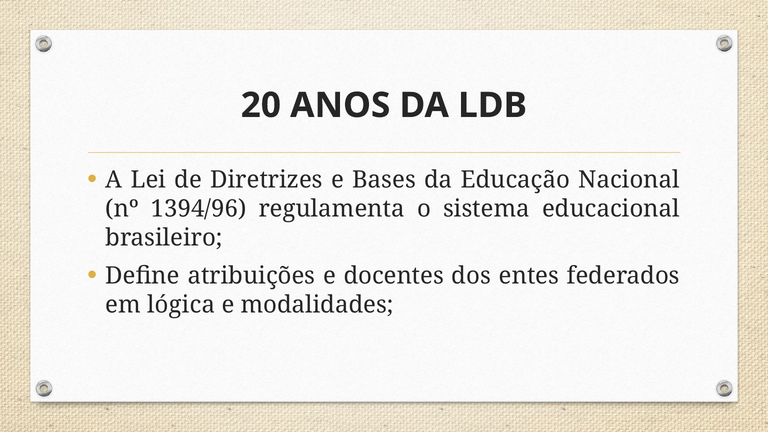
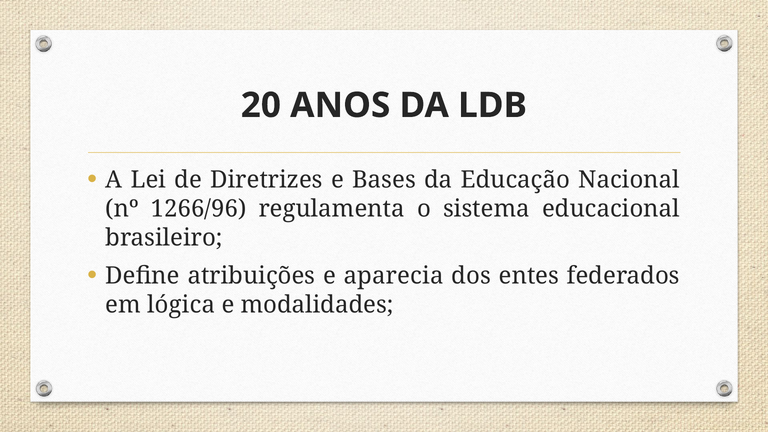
1394/96: 1394/96 -> 1266/96
docentes: docentes -> aparecia
